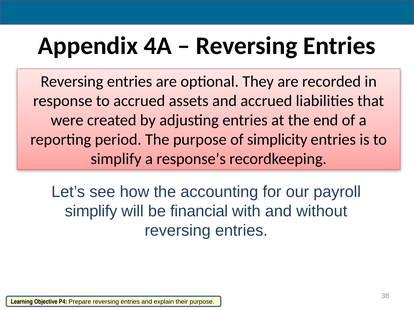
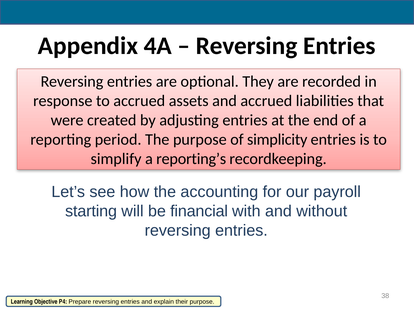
response’s: response’s -> reporting’s
simplify at (91, 212): simplify -> starting
